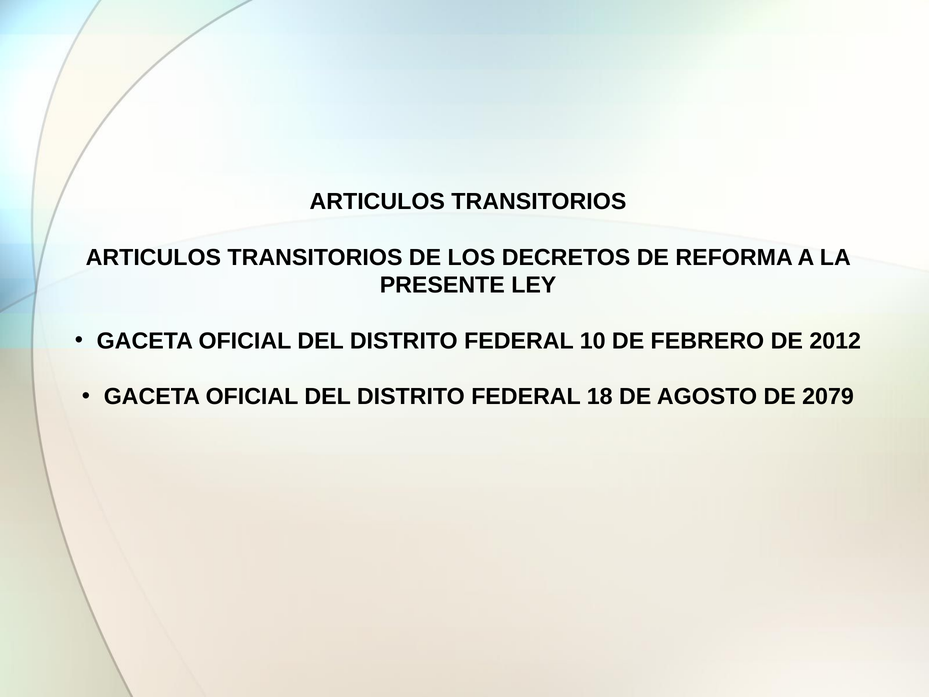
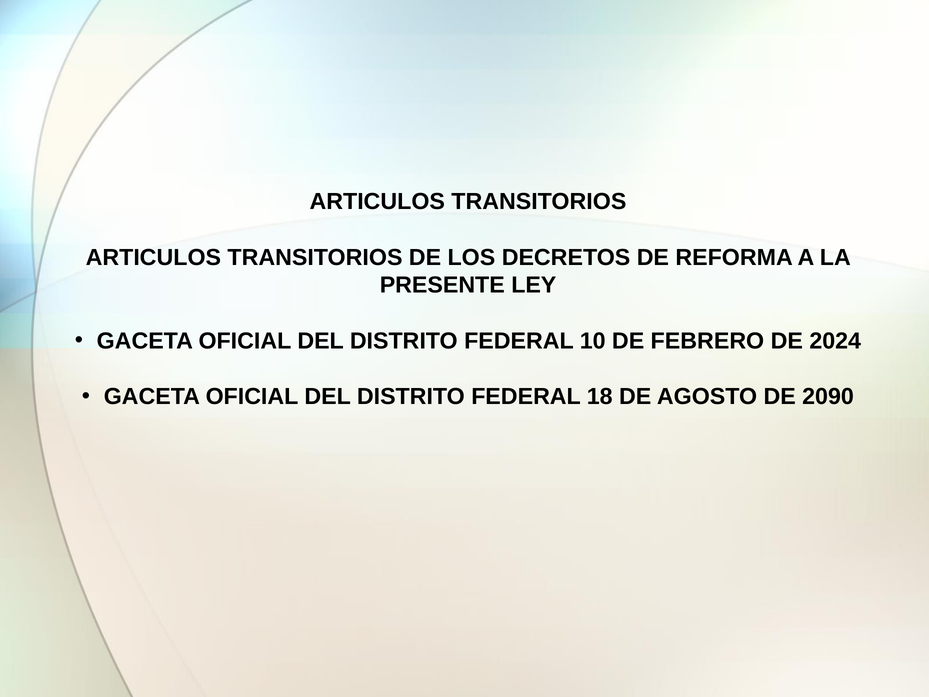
2012: 2012 -> 2024
2079: 2079 -> 2090
